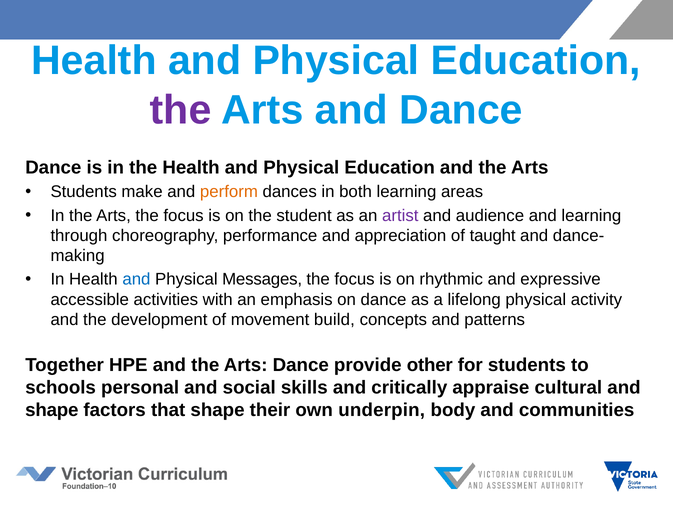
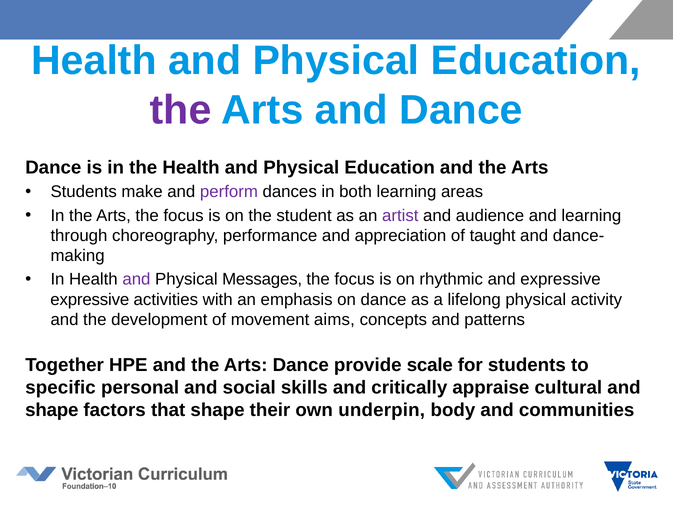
perform colour: orange -> purple
and at (136, 279) colour: blue -> purple
accessible at (90, 299): accessible -> expressive
build: build -> aims
other: other -> scale
schools: schools -> specific
